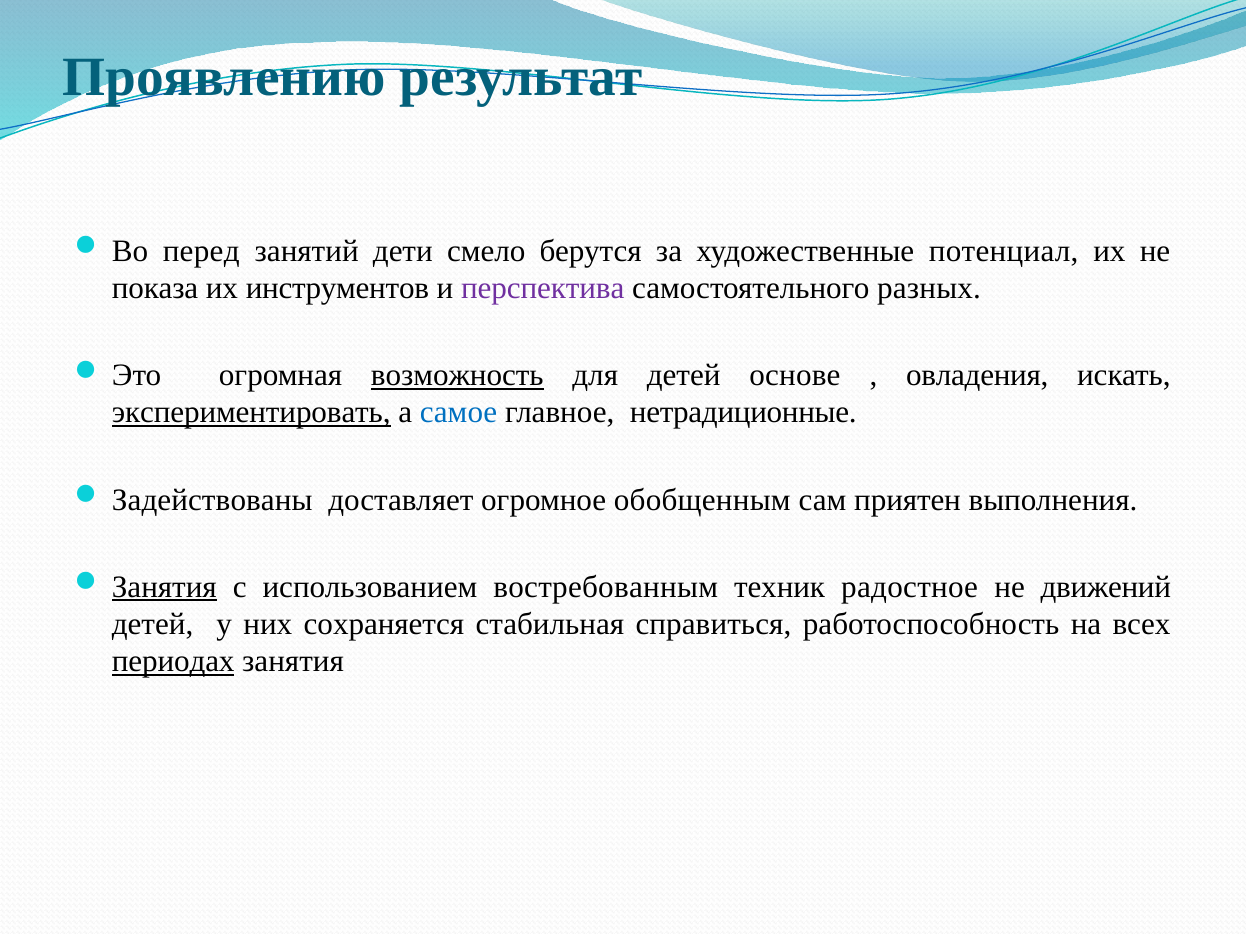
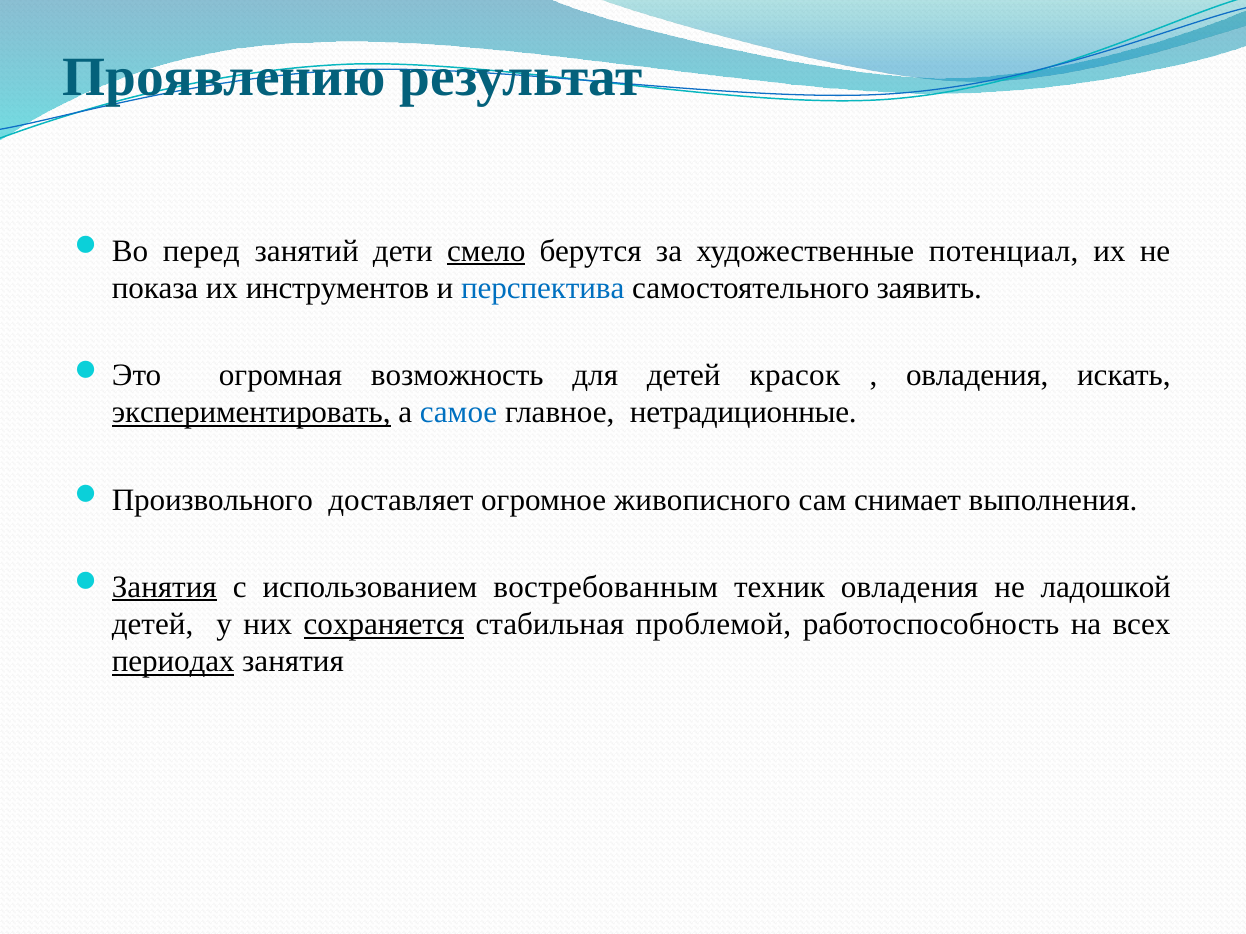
смело underline: none -> present
перспектива colour: purple -> blue
разных: разных -> заявить
возможность underline: present -> none
основе: основе -> красок
Задействованы: Задействованы -> Произвольного
обобщенным: обобщенным -> живописного
приятен: приятен -> снимает
техник радостное: радостное -> овладения
движений: движений -> ладошкой
сохраняется underline: none -> present
справиться: справиться -> проблемой
